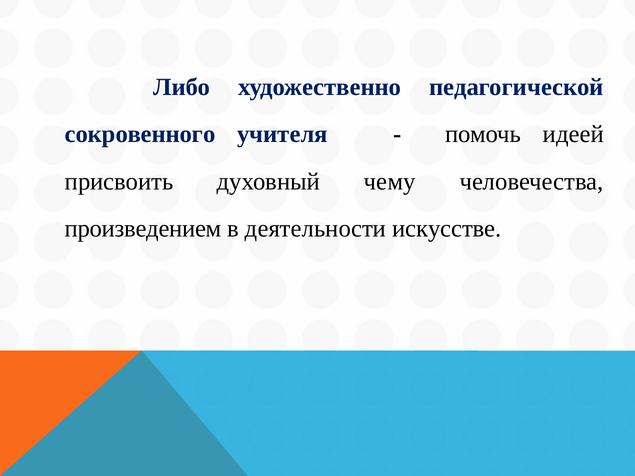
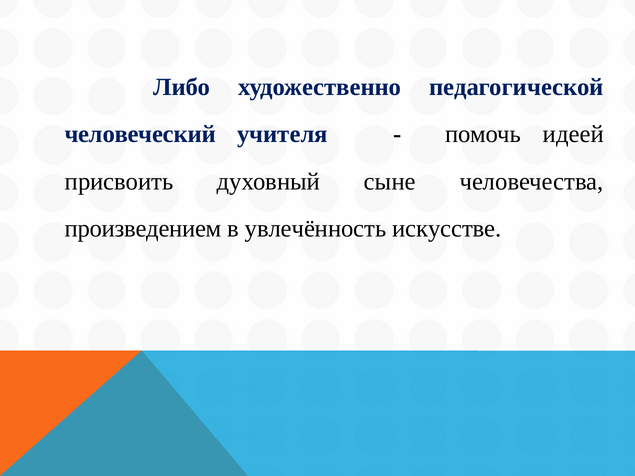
сокровенного: сокровенного -> человеческий
чему: чему -> сыне
деятельности: деятельности -> увлечённость
